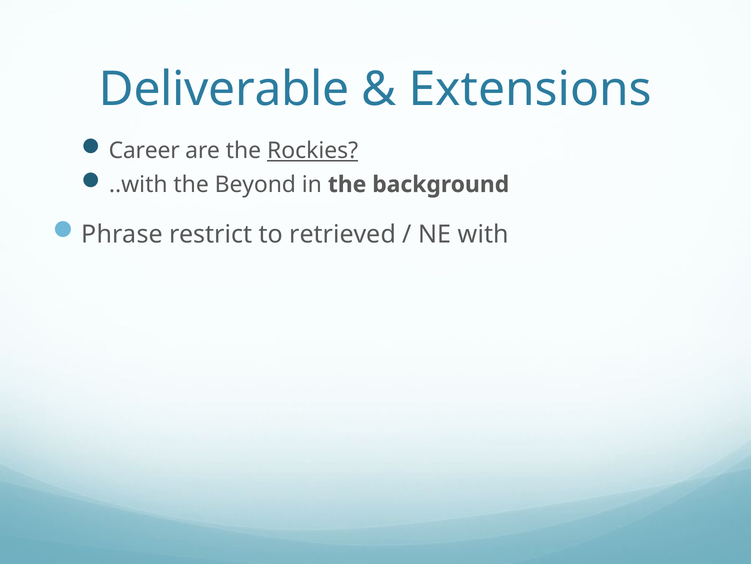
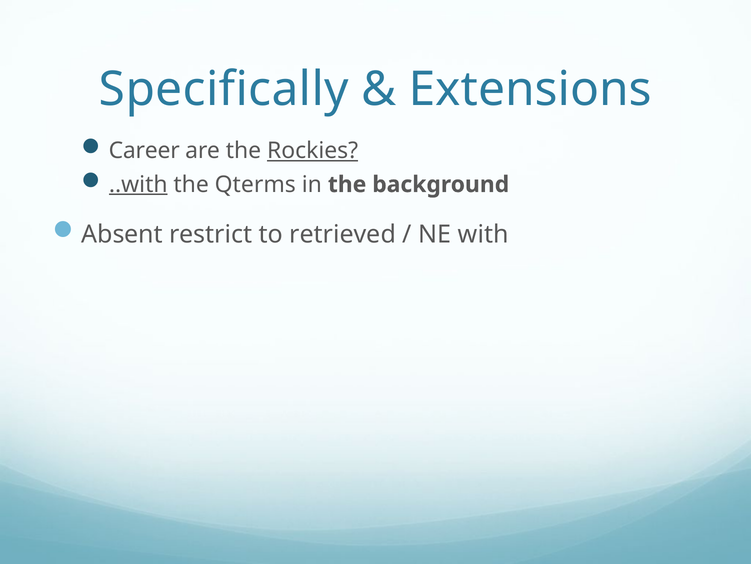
Deliverable: Deliverable -> Specifically
..with underline: none -> present
Beyond: Beyond -> Qterms
Phrase: Phrase -> Absent
